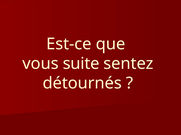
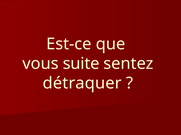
détournés: détournés -> détraquer
